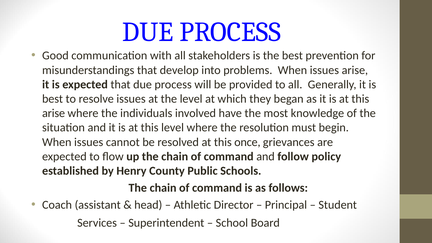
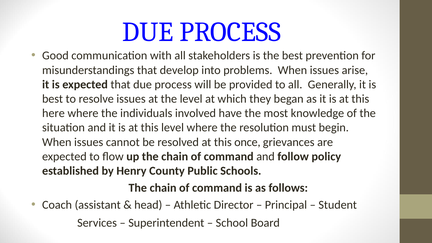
arise at (54, 113): arise -> here
